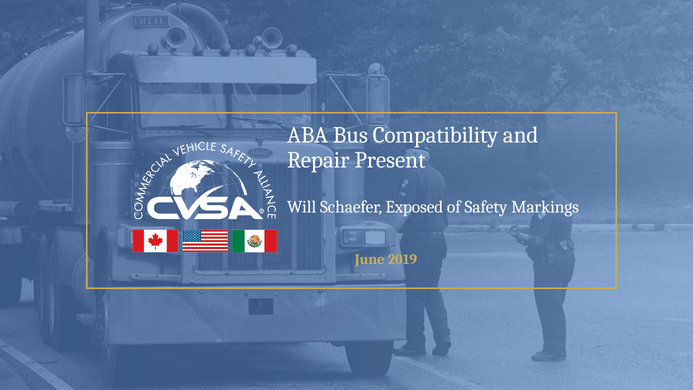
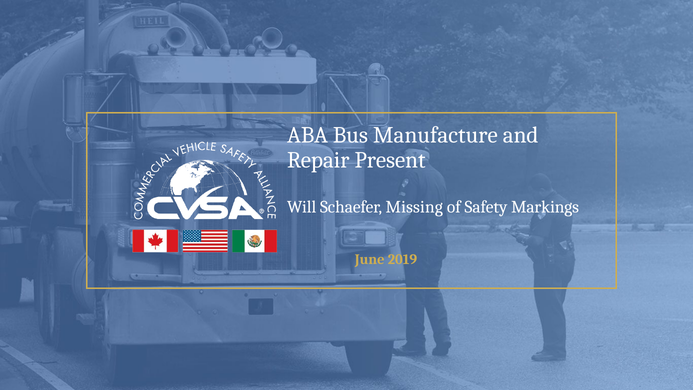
Compatibility: Compatibility -> Manufacture
Exposed: Exposed -> Missing
